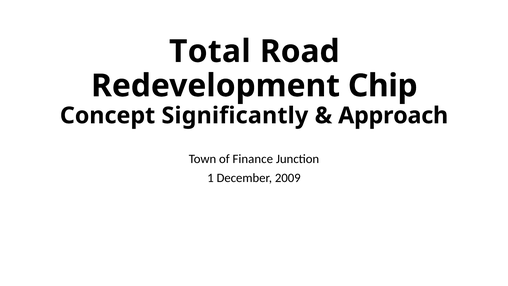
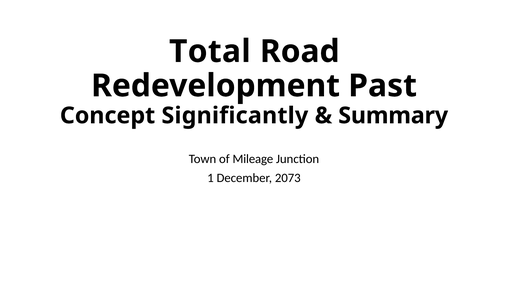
Chip: Chip -> Past
Approach: Approach -> Summary
Finance: Finance -> Mileage
2009: 2009 -> 2073
